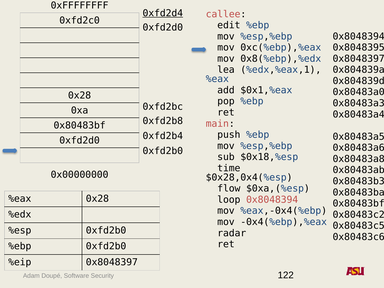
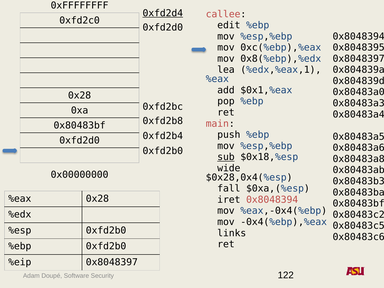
sub underline: none -> present
time: time -> wide
flow: flow -> fall
loop: loop -> iret
radar: radar -> links
